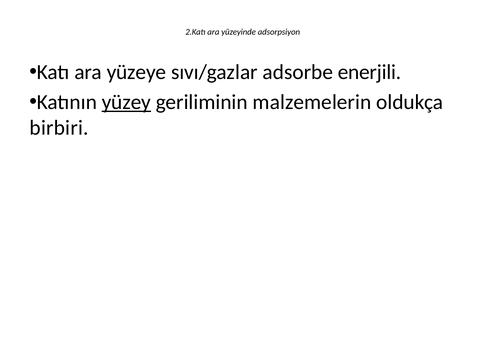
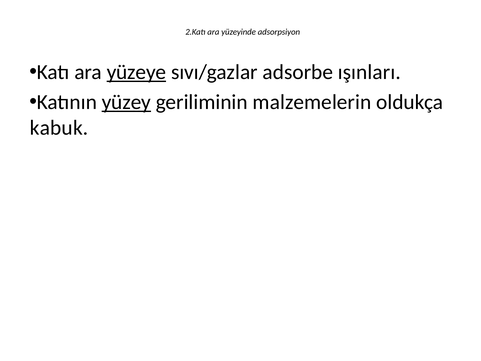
yüzeye underline: none -> present
enerjili: enerjili -> ışınları
birbiri: birbiri -> kabuk
